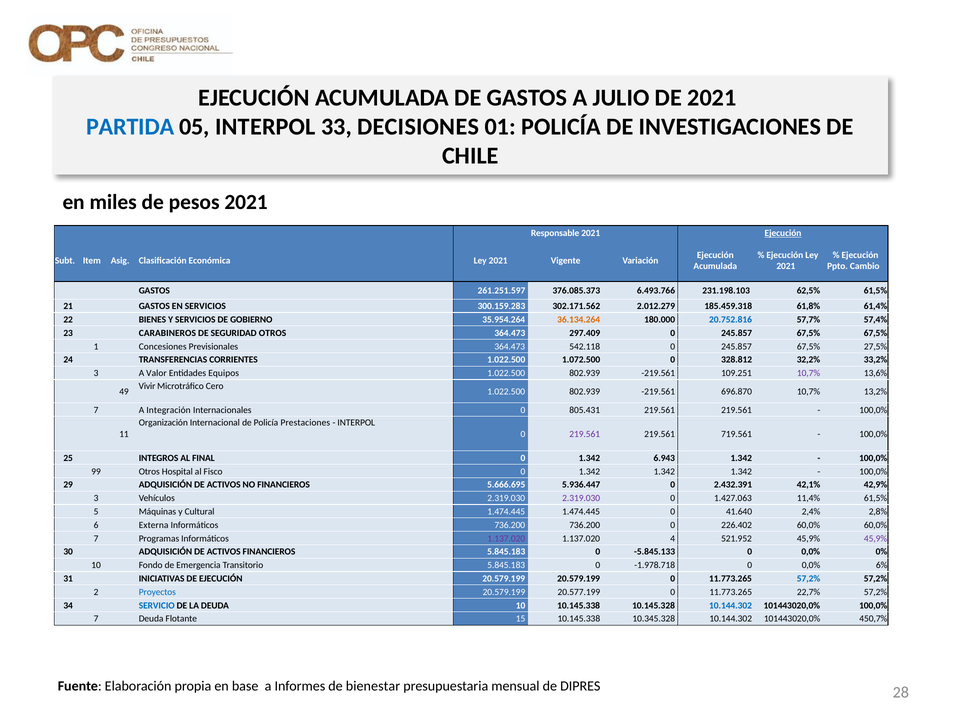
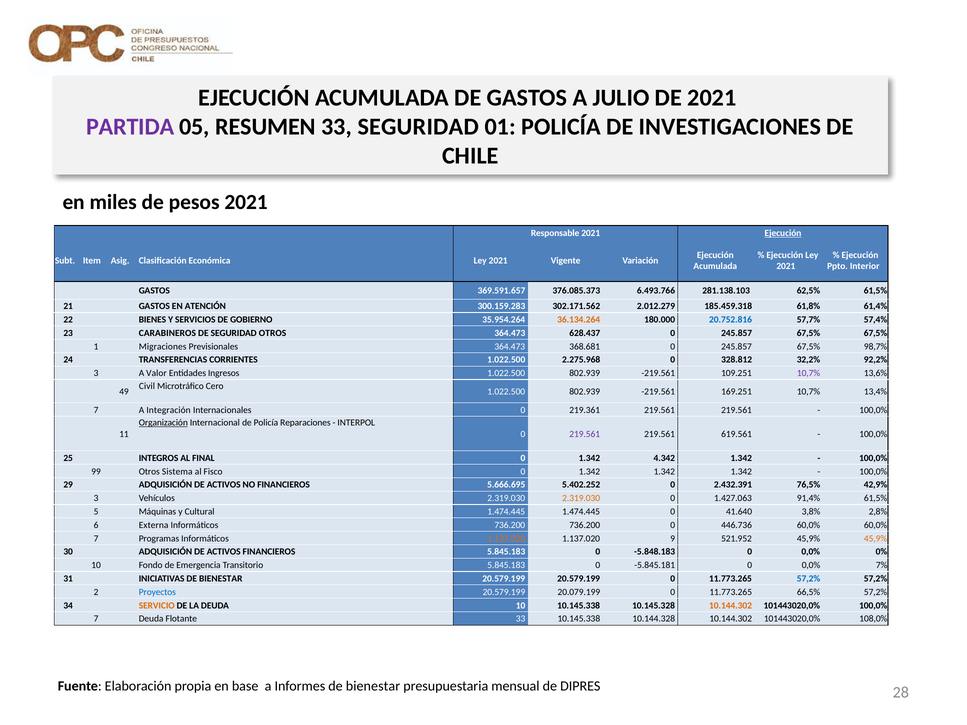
PARTIDA colour: blue -> purple
05 INTERPOL: INTERPOL -> RESUMEN
33 DECISIONES: DECISIONES -> SEGURIDAD
Cambio: Cambio -> Interior
261.251.597: 261.251.597 -> 369.591.657
231.198.103: 231.198.103 -> 281.138.103
EN SERVICIOS: SERVICIOS -> ATENCIÓN
297.409: 297.409 -> 628.437
Concesiones: Concesiones -> Migraciones
542.118: 542.118 -> 368.681
27,5%: 27,5% -> 98,7%
1.072.500: 1.072.500 -> 2.275.968
33,2%: 33,2% -> 92,2%
Equipos: Equipos -> Ingresos
Vivir: Vivir -> Civil
696.870: 696.870 -> 169.251
13,2%: 13,2% -> 13,4%
805.431: 805.431 -> 219.361
Organización underline: none -> present
Prestaciones: Prestaciones -> Reparaciones
719.561: 719.561 -> 619.561
6.943: 6.943 -> 4.342
Hospital: Hospital -> Sistema
5.936.447: 5.936.447 -> 5.402.252
42,1%: 42,1% -> 76,5%
2.319.030 at (581, 498) colour: purple -> orange
11,4%: 11,4% -> 91,4%
2,4%: 2,4% -> 3,8%
226.402: 226.402 -> 446.736
1.137.020 at (506, 539) colour: purple -> orange
4: 4 -> 9
45,9% at (876, 539) colour: purple -> orange
-5.845.133: -5.845.133 -> -5.848.183
-1.978.718: -1.978.718 -> -5.845.181
6%: 6% -> 7%
INICIATIVAS DE EJECUCIÓN: EJECUCIÓN -> BIENESTAR
20.577.199: 20.577.199 -> 20.079.199
22,7%: 22,7% -> 66,5%
SERVICIO colour: blue -> orange
10.144.302 at (731, 606) colour: blue -> orange
Flotante 15: 15 -> 33
10.345.328: 10.345.328 -> 10.144.328
450,7%: 450,7% -> 108,0%
